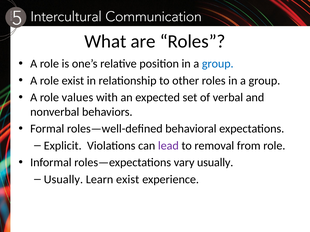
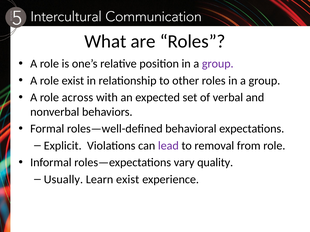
group at (218, 64) colour: blue -> purple
values: values -> across
vary usually: usually -> quality
